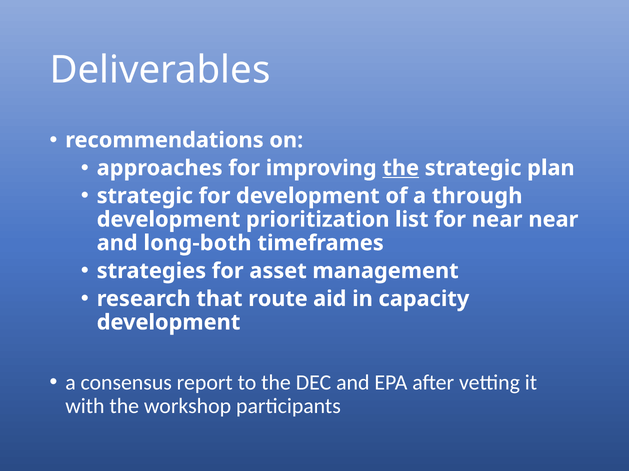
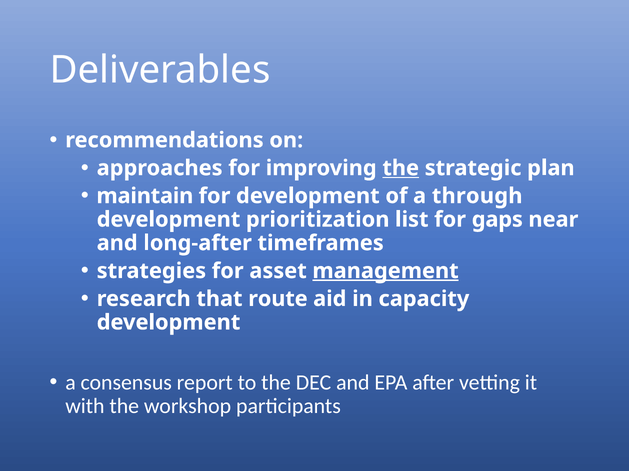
strategic at (145, 196): strategic -> maintain
for near: near -> gaps
long-both: long-both -> long-after
management underline: none -> present
